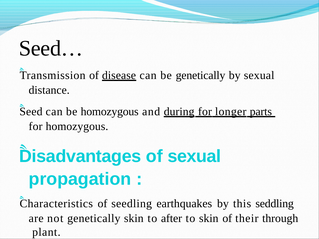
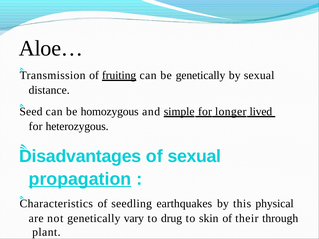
Seed…: Seed… -> Aloe…
disease: disease -> fruiting
during: during -> simple
parts: parts -> lived
for homozygous: homozygous -> heterozygous
propagation underline: none -> present
seddling: seddling -> physical
genetically skin: skin -> vary
after: after -> drug
